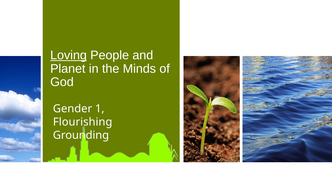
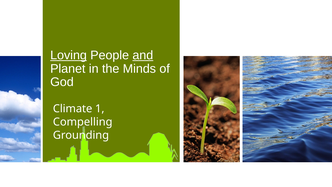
and underline: none -> present
Gender: Gender -> Climate
Flourishing: Flourishing -> Compelling
